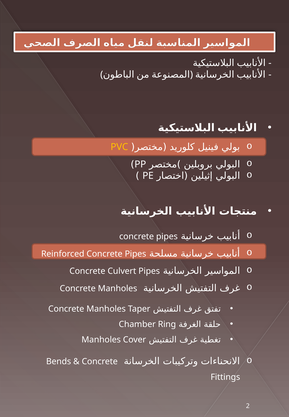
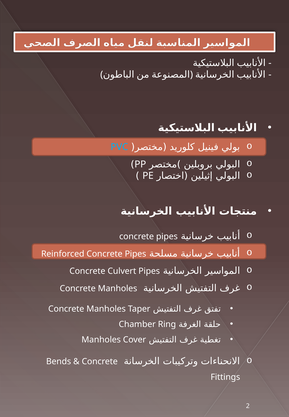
PVC colour: yellow -> light blue
